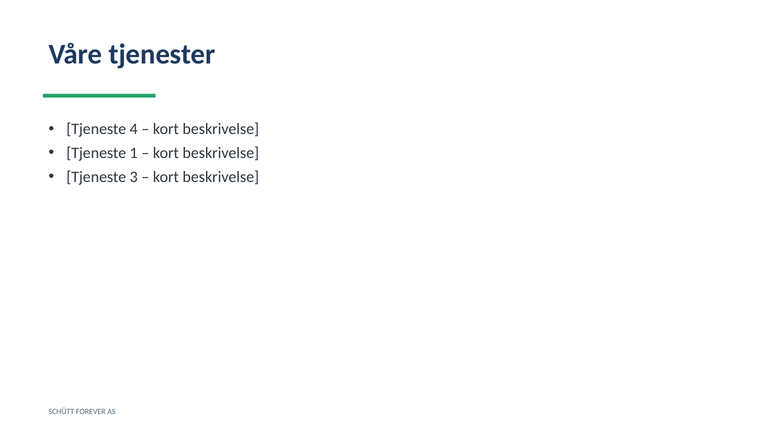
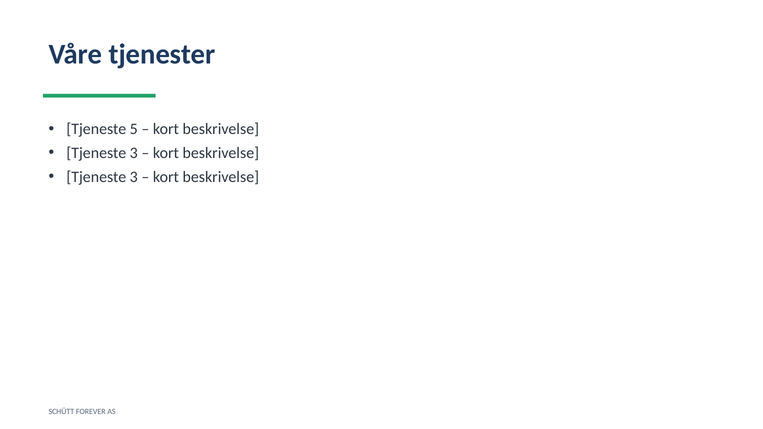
4: 4 -> 5
1 at (134, 153): 1 -> 3
